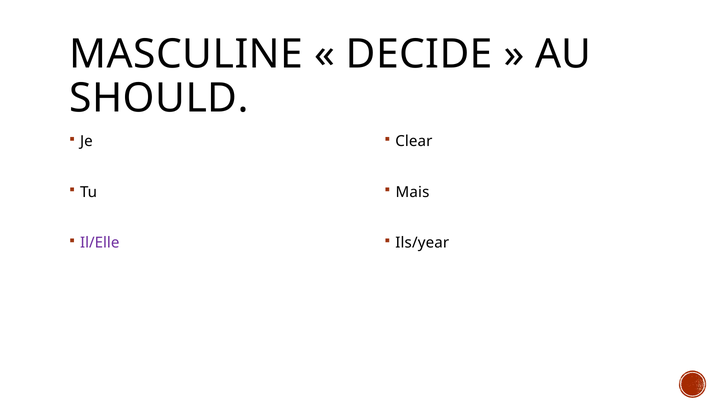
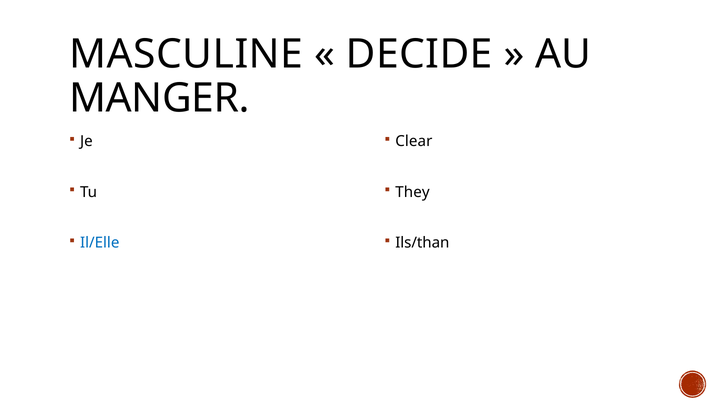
SHOULD: SHOULD -> MANGER
Mais: Mais -> They
Il/Elle colour: purple -> blue
Ils/year: Ils/year -> Ils/than
